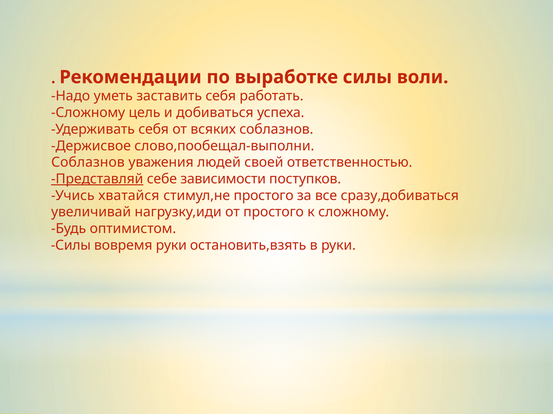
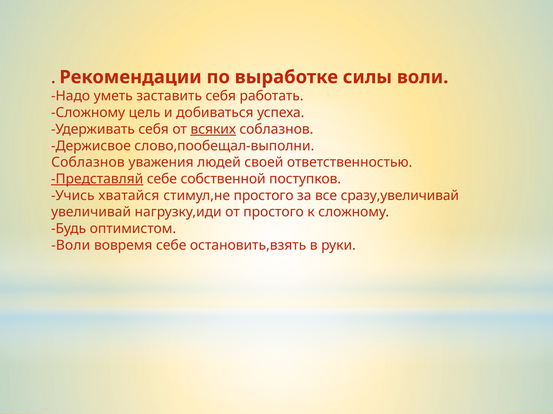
всяких underline: none -> present
зависимости: зависимости -> собственной
сразу,добиваться: сразу,добиваться -> сразу,увеличивай
Силы at (71, 246): Силы -> Воли
вовремя руки: руки -> себе
